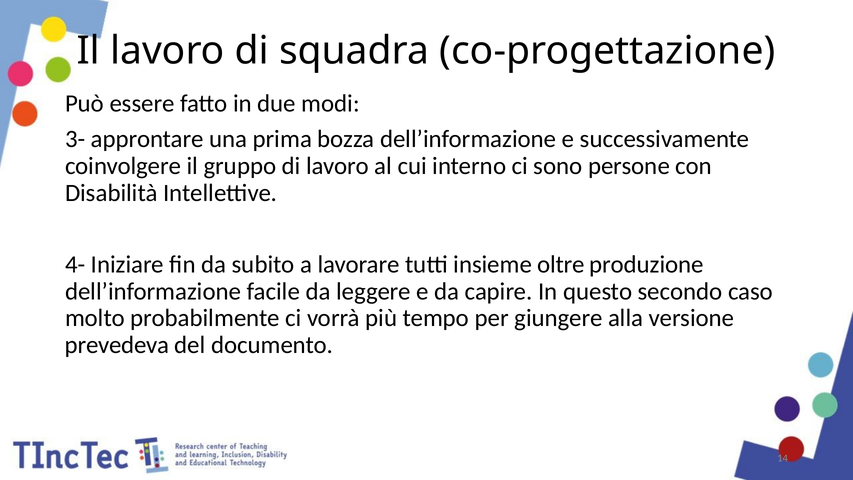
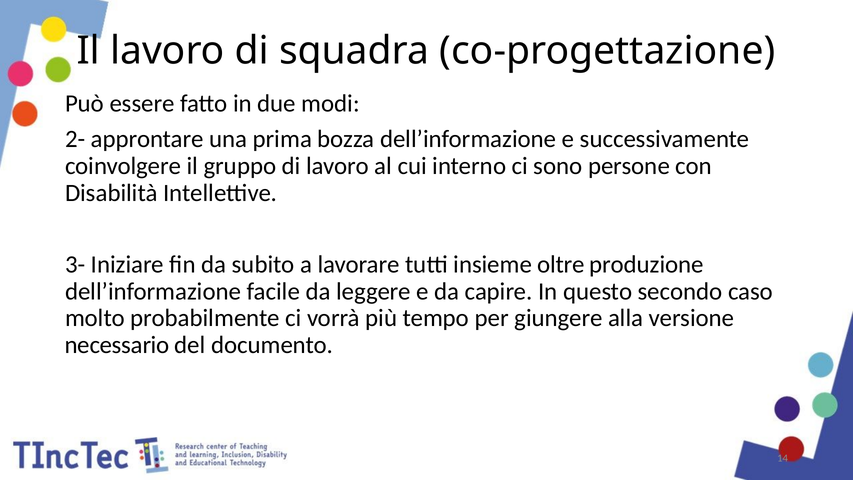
3-: 3- -> 2-
4-: 4- -> 3-
prevedeva: prevedeva -> necessario
